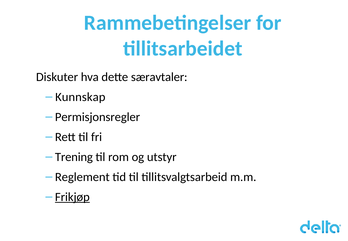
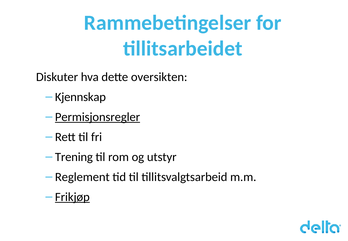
særavtaler: særavtaler -> oversikten
Kunnskap: Kunnskap -> Kjennskap
Permisjonsregler underline: none -> present
